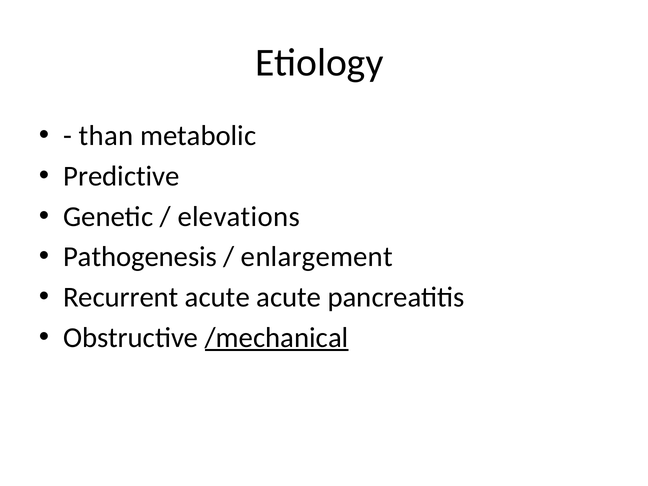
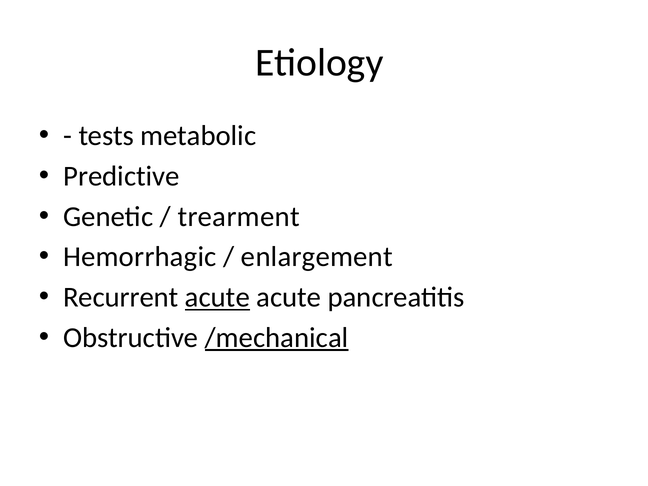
than: than -> tests
elevations: elevations -> trearment
Pathogenesis: Pathogenesis -> Hemorrhagic
acute at (217, 297) underline: none -> present
